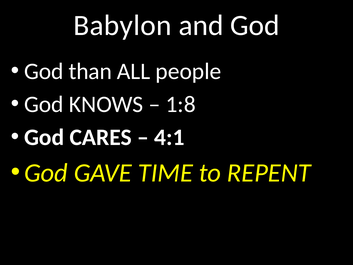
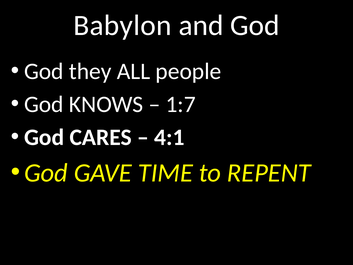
than: than -> they
1:8: 1:8 -> 1:7
